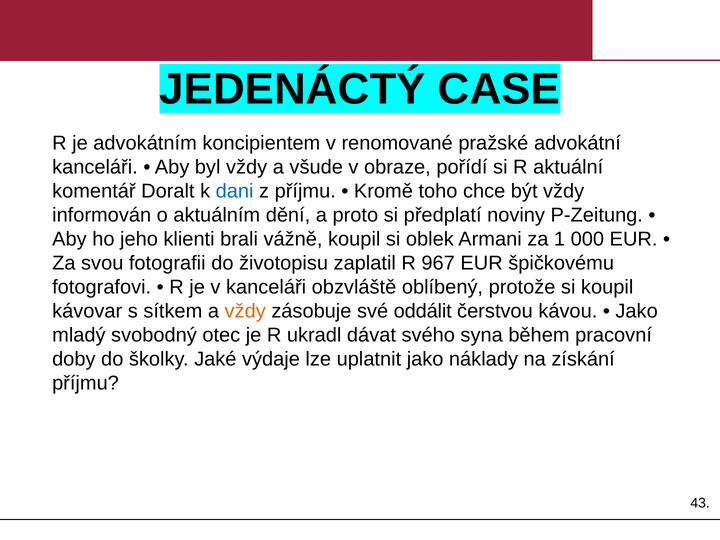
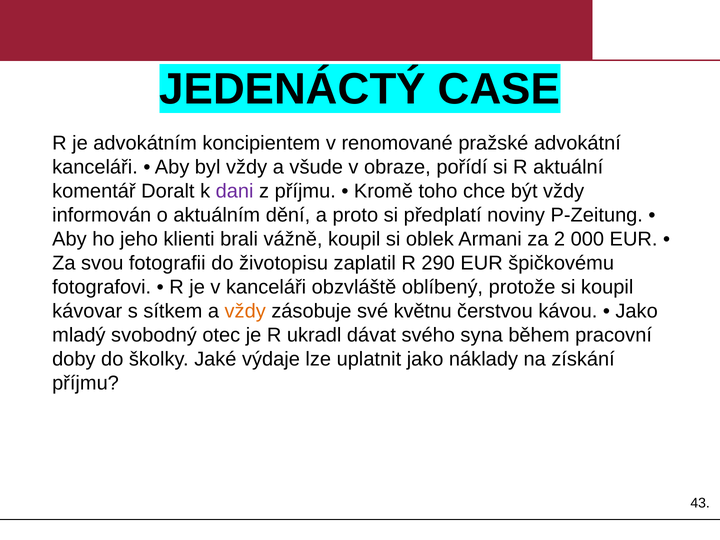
dani colour: blue -> purple
1: 1 -> 2
967: 967 -> 290
oddálit: oddálit -> květnu
